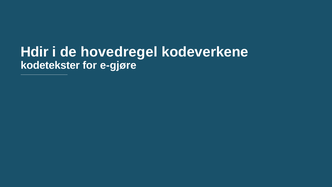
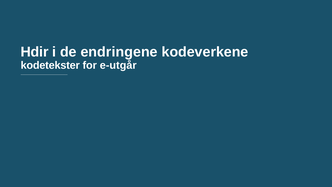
hovedregel: hovedregel -> endringene
e-gjøre: e-gjøre -> e-utgår
